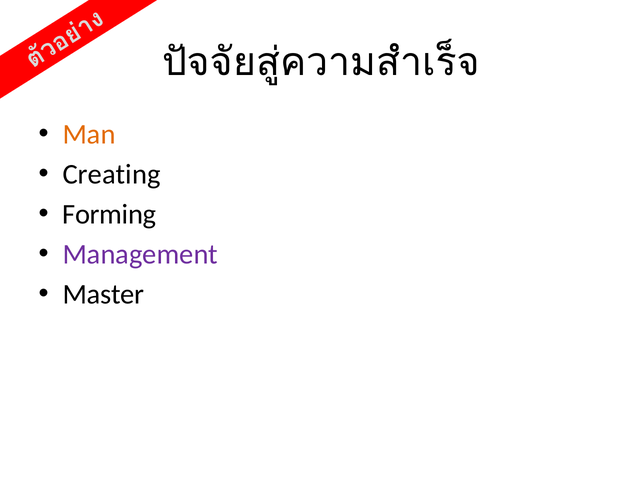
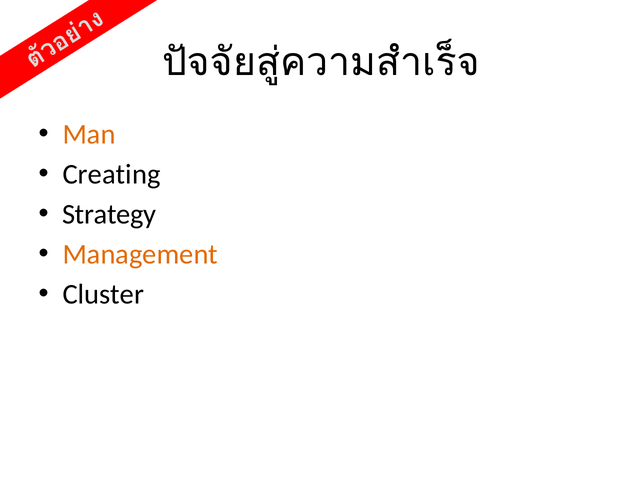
Forming: Forming -> Strategy
Management colour: purple -> orange
Master: Master -> Cluster
